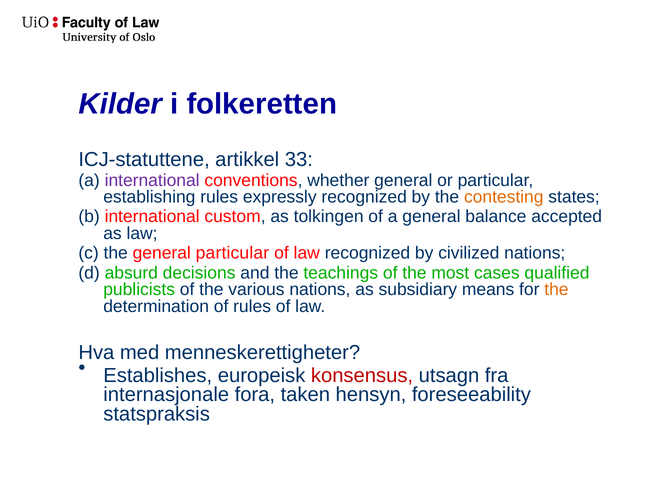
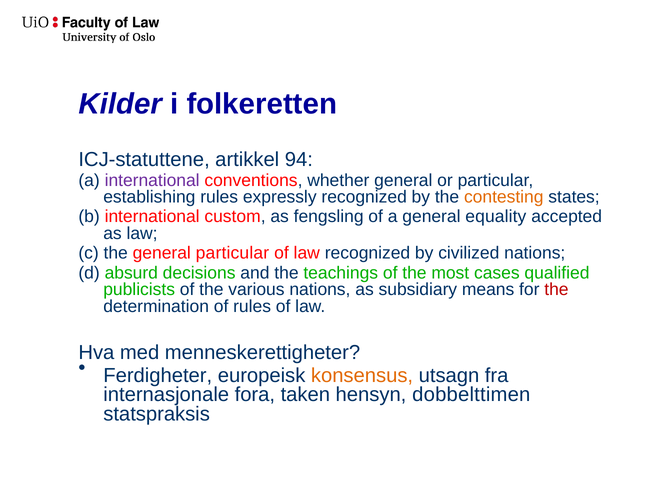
33: 33 -> 94
tolkingen: tolkingen -> fengsling
balance: balance -> equality
the at (556, 290) colour: orange -> red
Establishes: Establishes -> Ferdigheter
konsensus colour: red -> orange
foreseeability: foreseeability -> dobbelttimen
